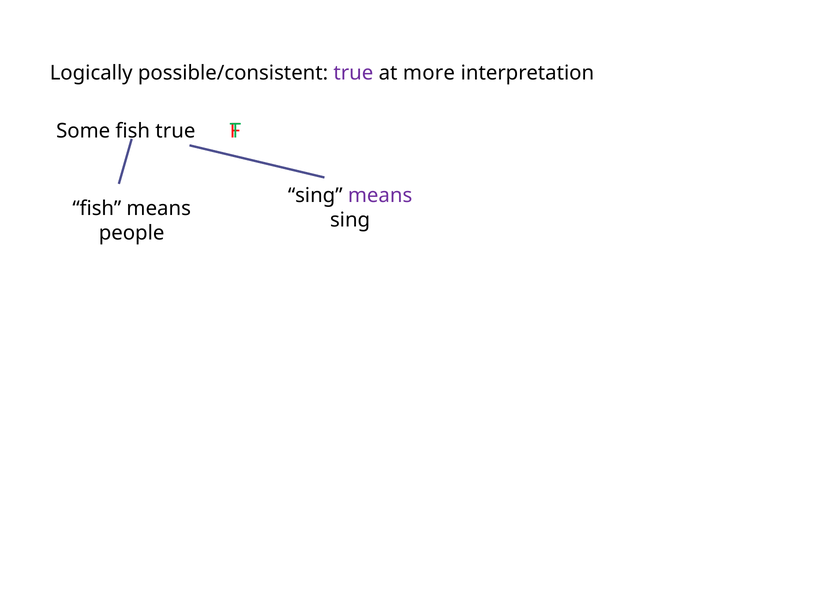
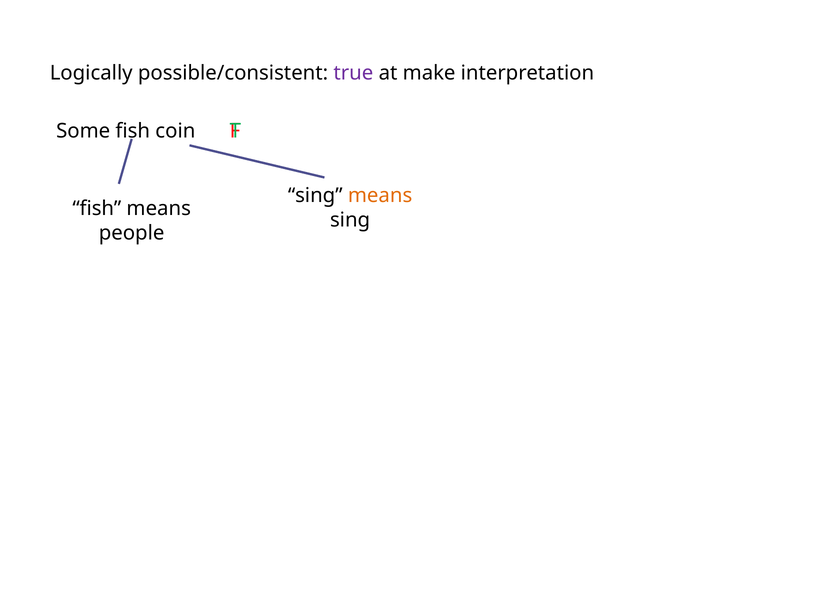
more: more -> make
fish true: true -> coin
means at (380, 196) colour: purple -> orange
